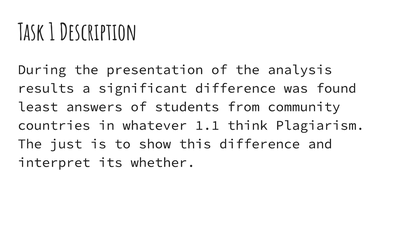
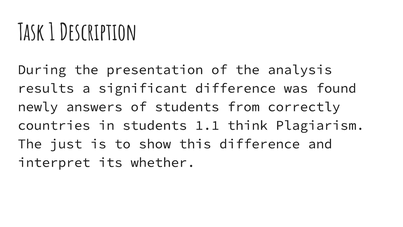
least: least -> newly
community: community -> correctly
in whatever: whatever -> students
